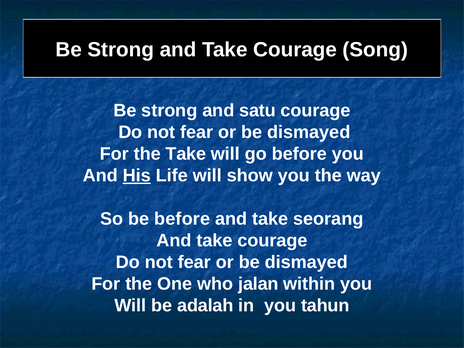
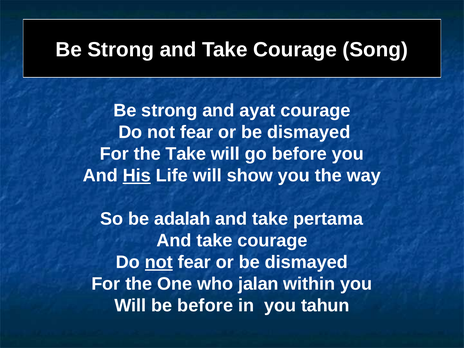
satu: satu -> ayat
be before: before -> adalah
seorang: seorang -> pertama
not at (159, 262) underline: none -> present
be adalah: adalah -> before
